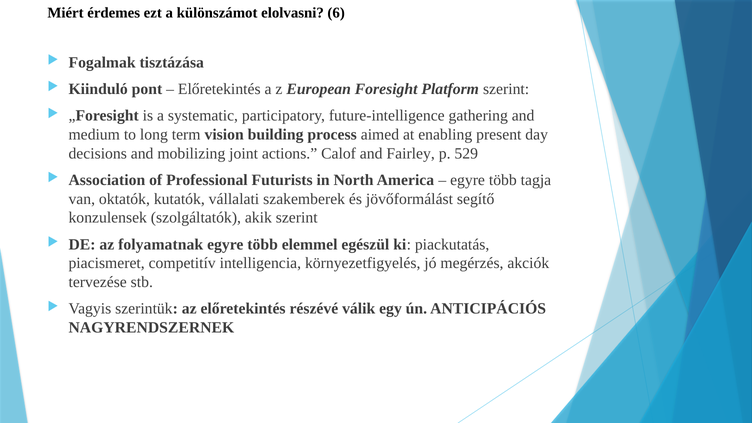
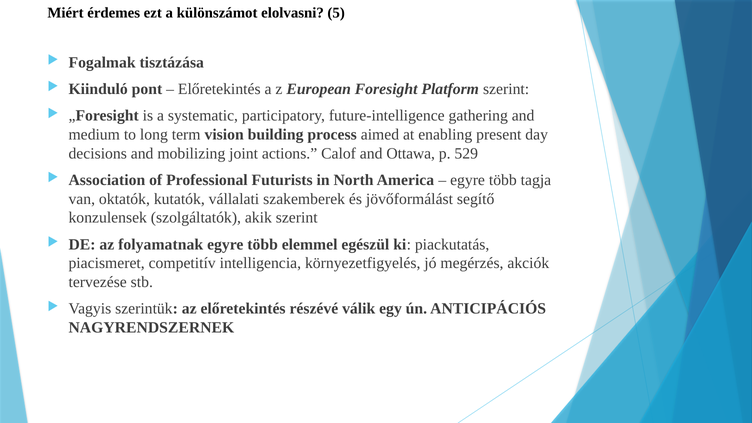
6: 6 -> 5
Fairley: Fairley -> Ottawa
